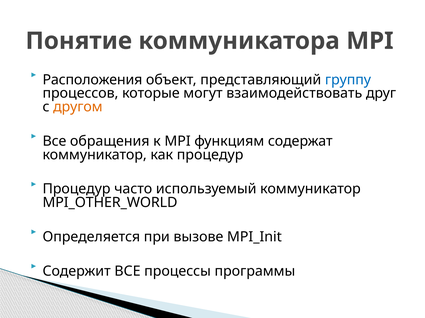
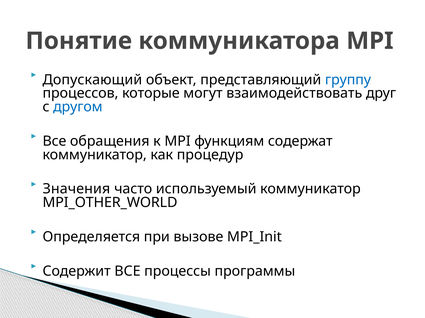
Расположения: Расположения -> Допускающий
другом colour: orange -> blue
Процедур at (76, 189): Процедур -> Значения
